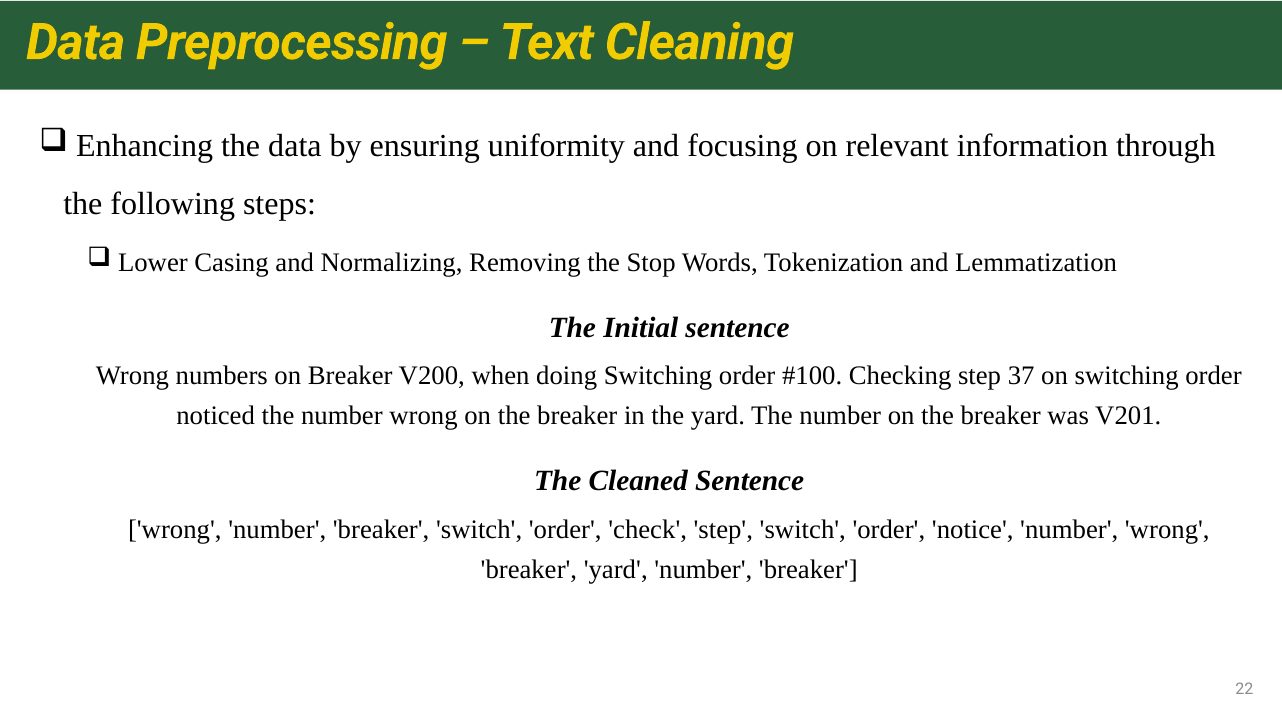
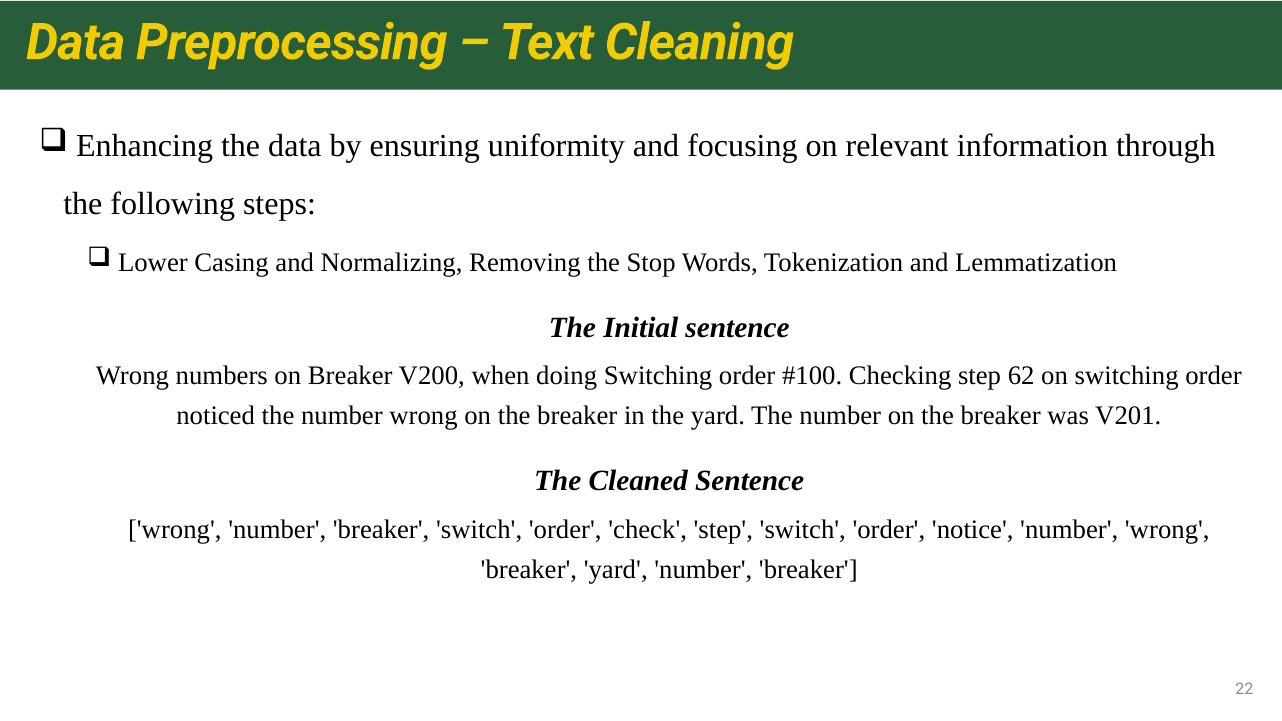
37: 37 -> 62
